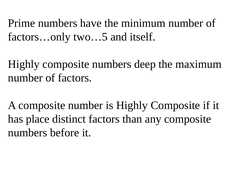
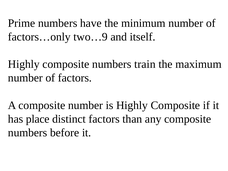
two…5: two…5 -> two…9
deep: deep -> train
